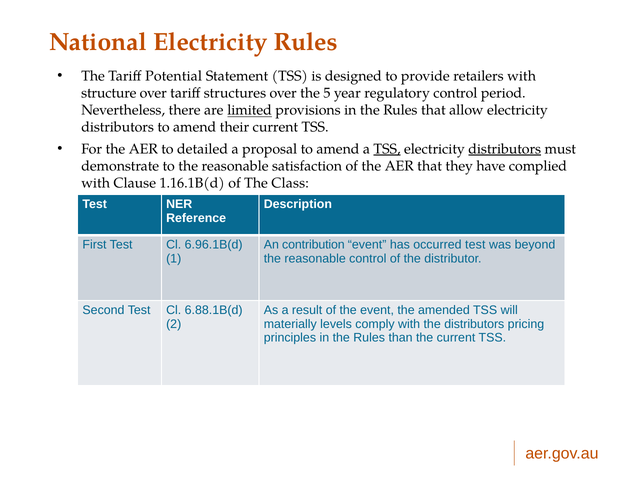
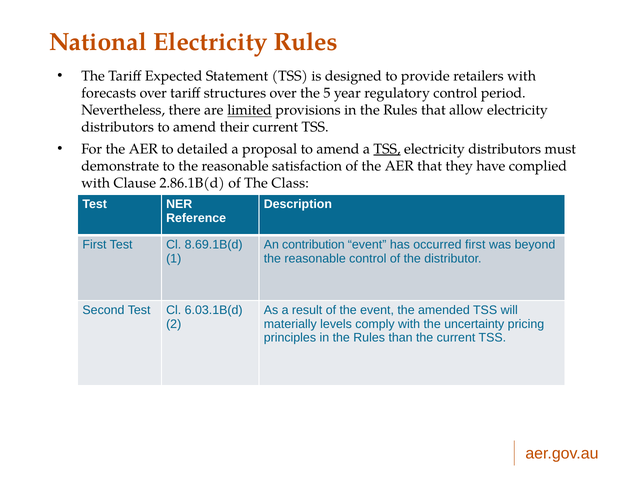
Potential: Potential -> Expected
structure: structure -> forecasts
distributors at (505, 149) underline: present -> none
1.16.1B(d: 1.16.1B(d -> 2.86.1B(d
6.96.1B(d: 6.96.1B(d -> 8.69.1B(d
occurred test: test -> first
6.88.1B(d: 6.88.1B(d -> 6.03.1B(d
the distributors: distributors -> uncertainty
